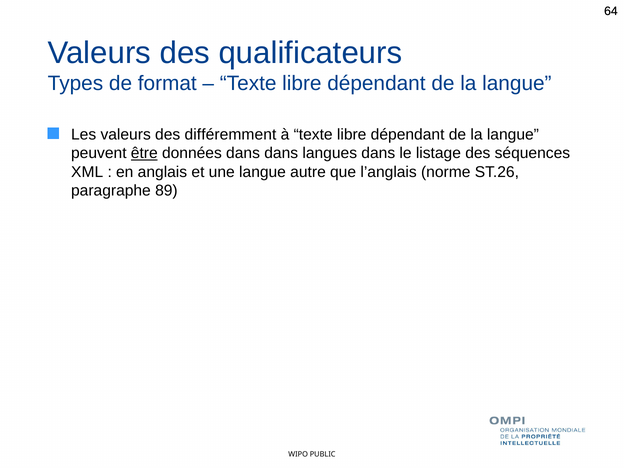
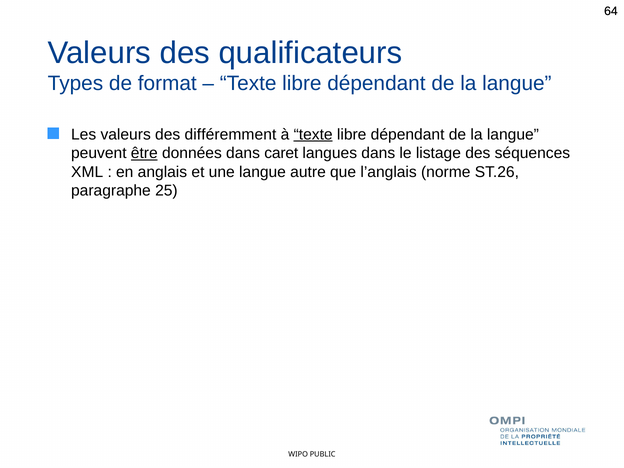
texte at (313, 134) underline: none -> present
dans dans: dans -> caret
89: 89 -> 25
